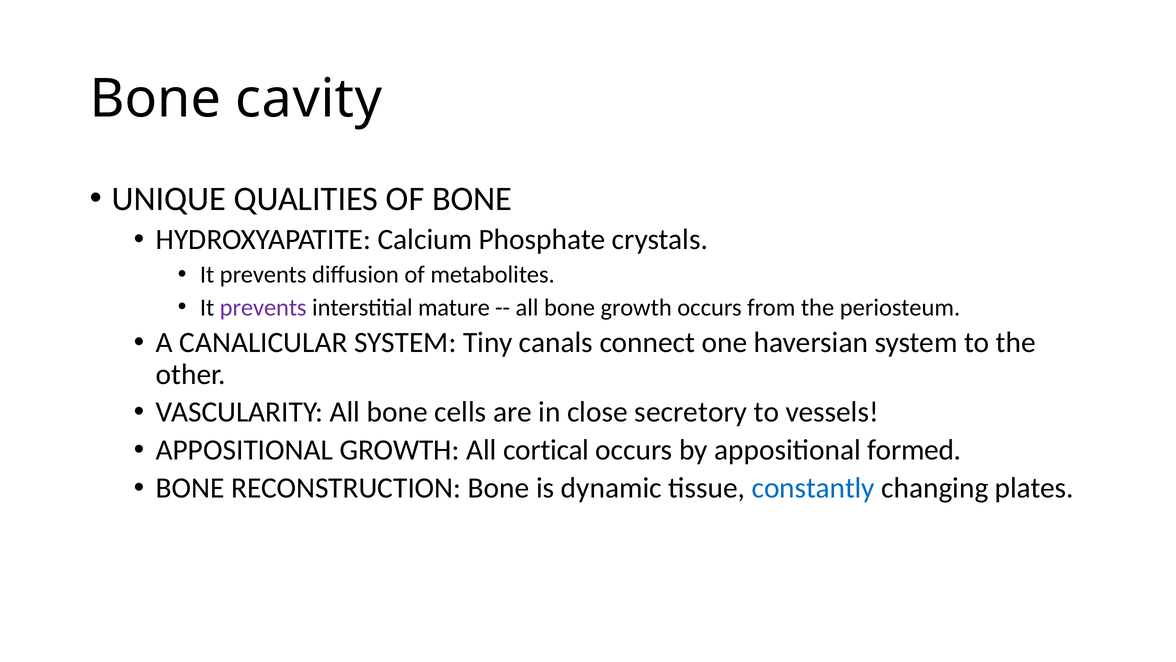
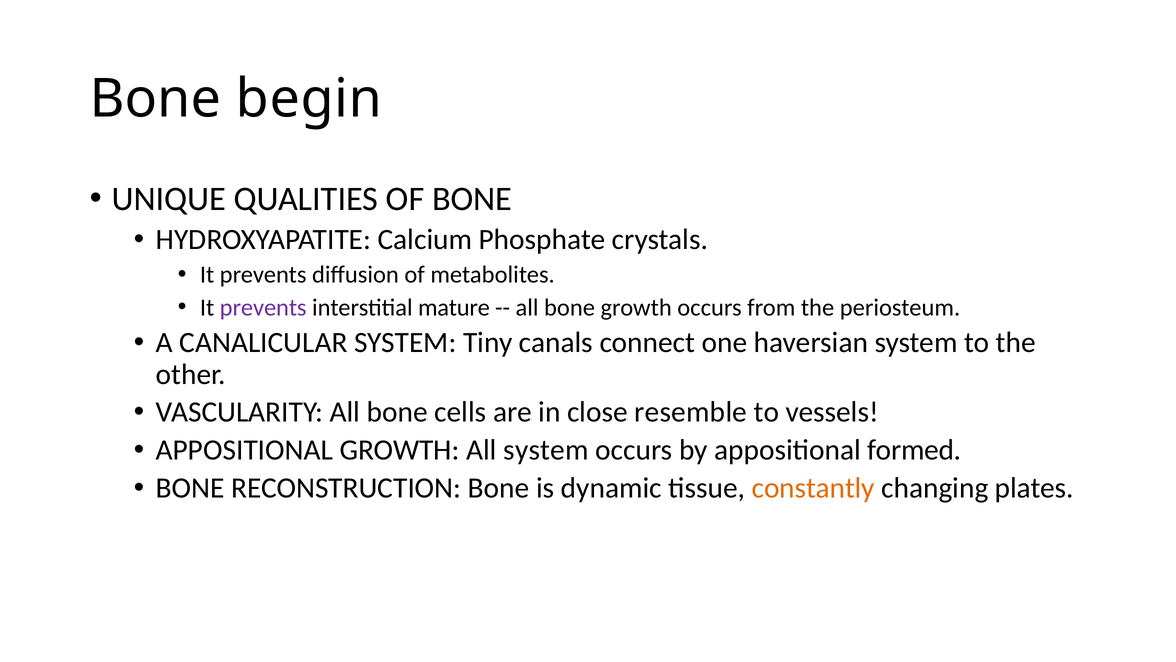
cavity: cavity -> begin
secretory: secretory -> resemble
All cortical: cortical -> system
constantly colour: blue -> orange
